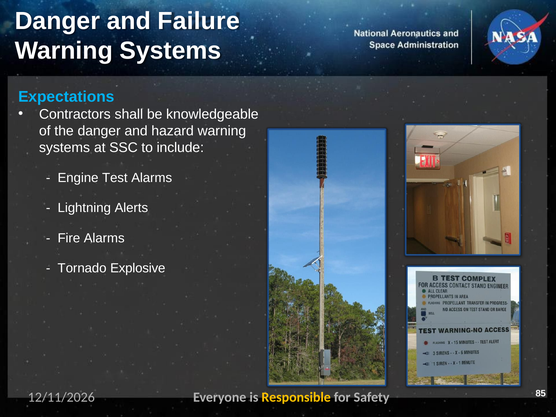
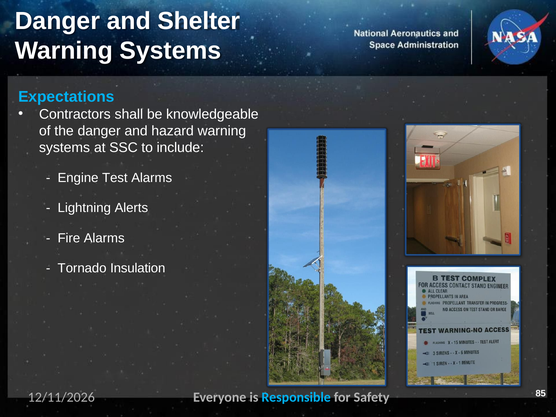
Failure: Failure -> Shelter
Explosive: Explosive -> Insulation
Responsible colour: yellow -> light blue
